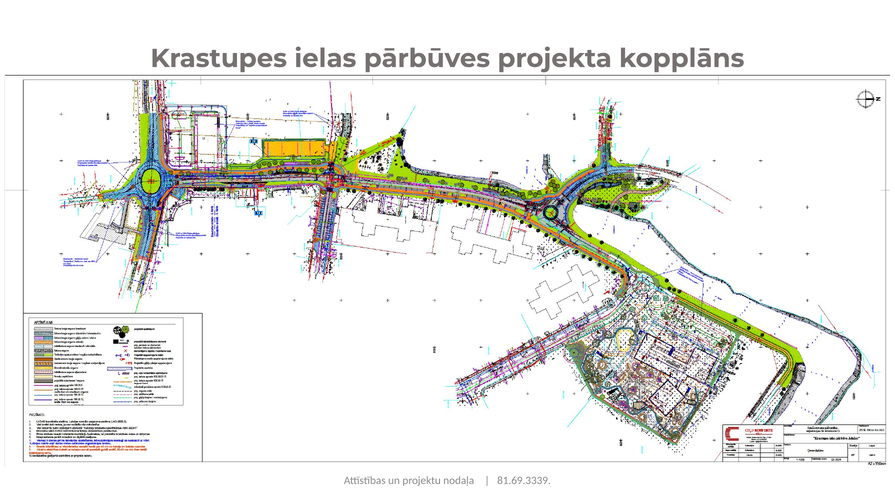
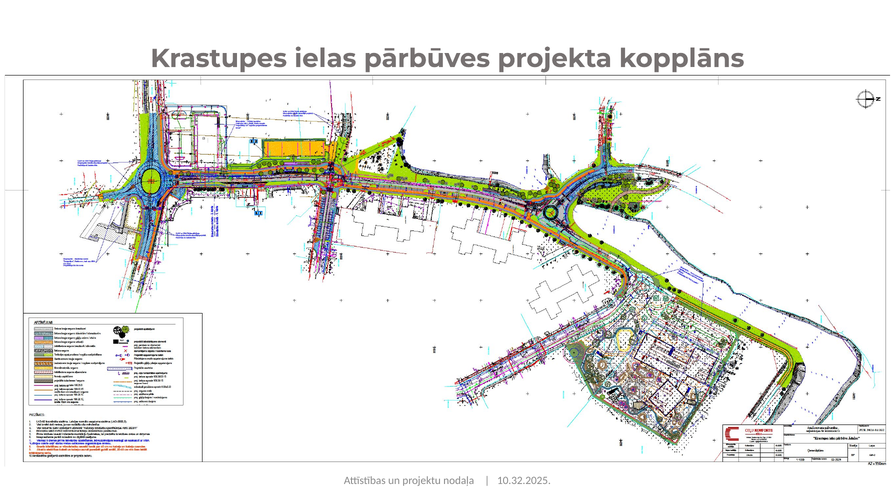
81.69.3339: 81.69.3339 -> 10.32.2025
